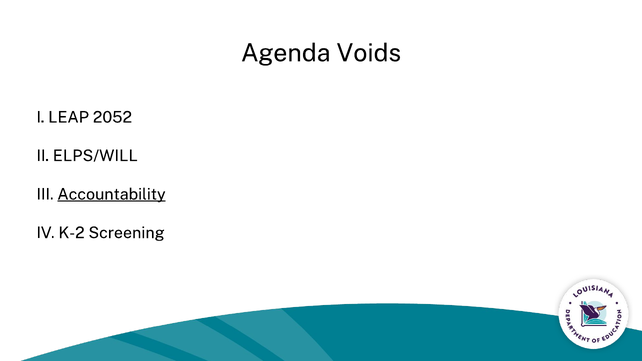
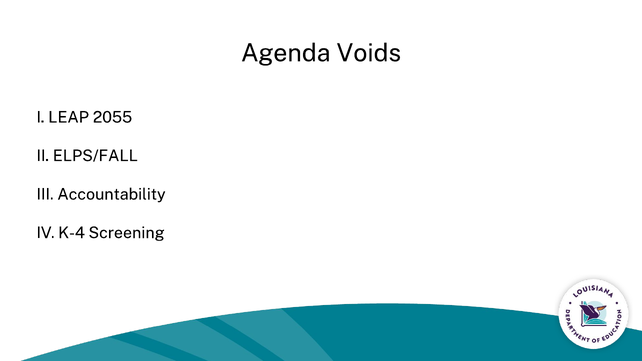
2052: 2052 -> 2055
ELPS/WILL: ELPS/WILL -> ELPS/FALL
Accountability underline: present -> none
K-2: K-2 -> K-4
